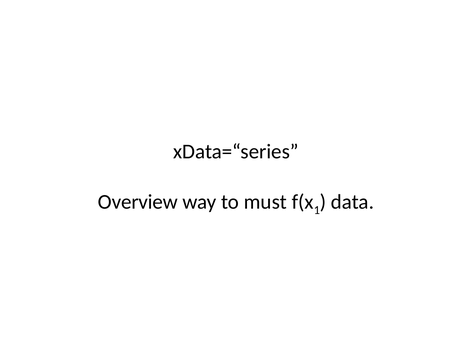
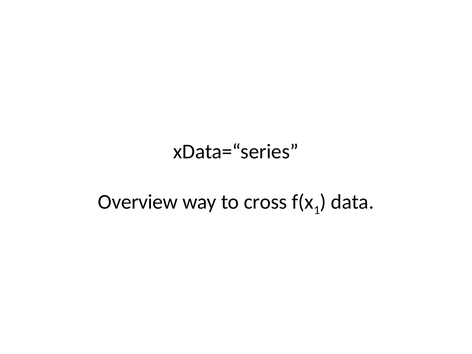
must: must -> cross
